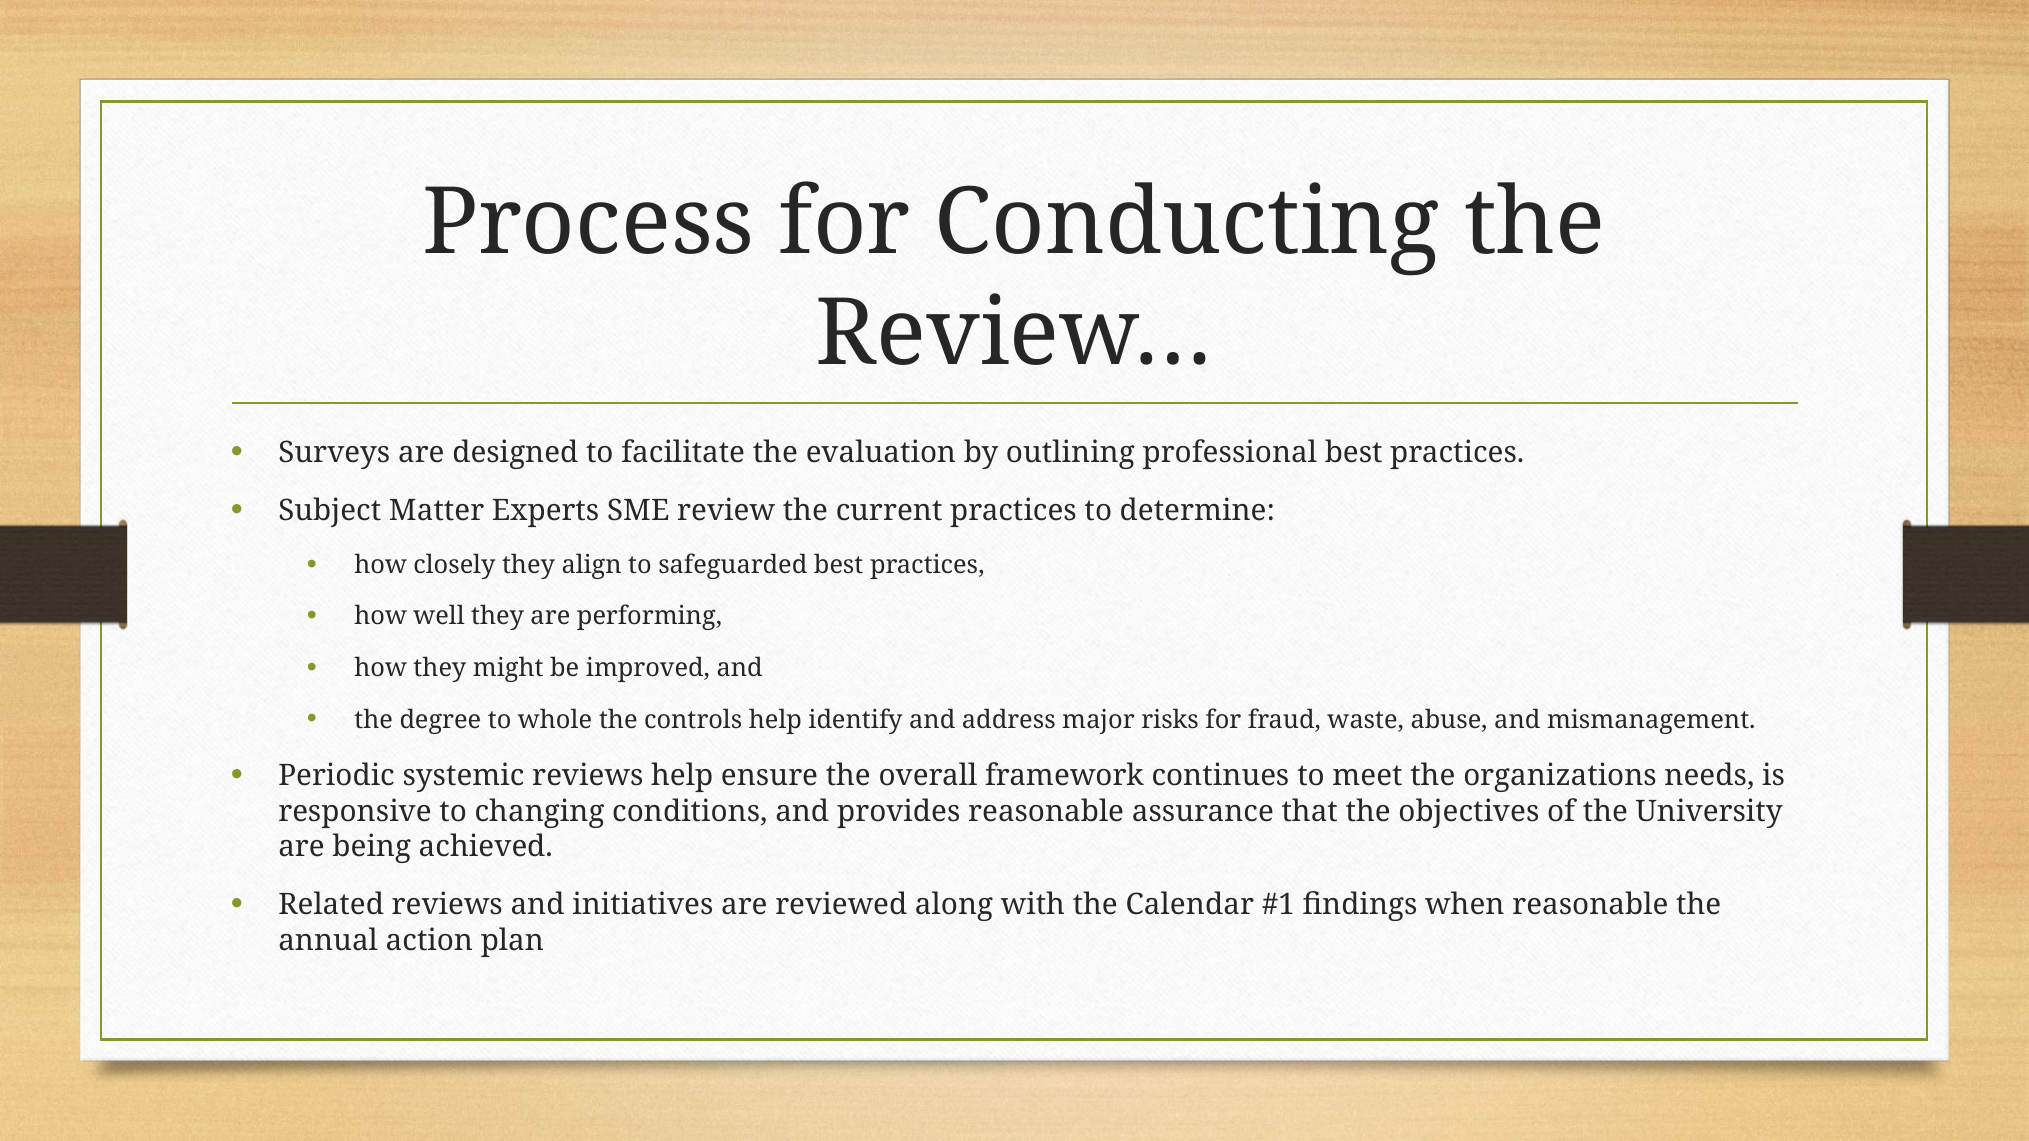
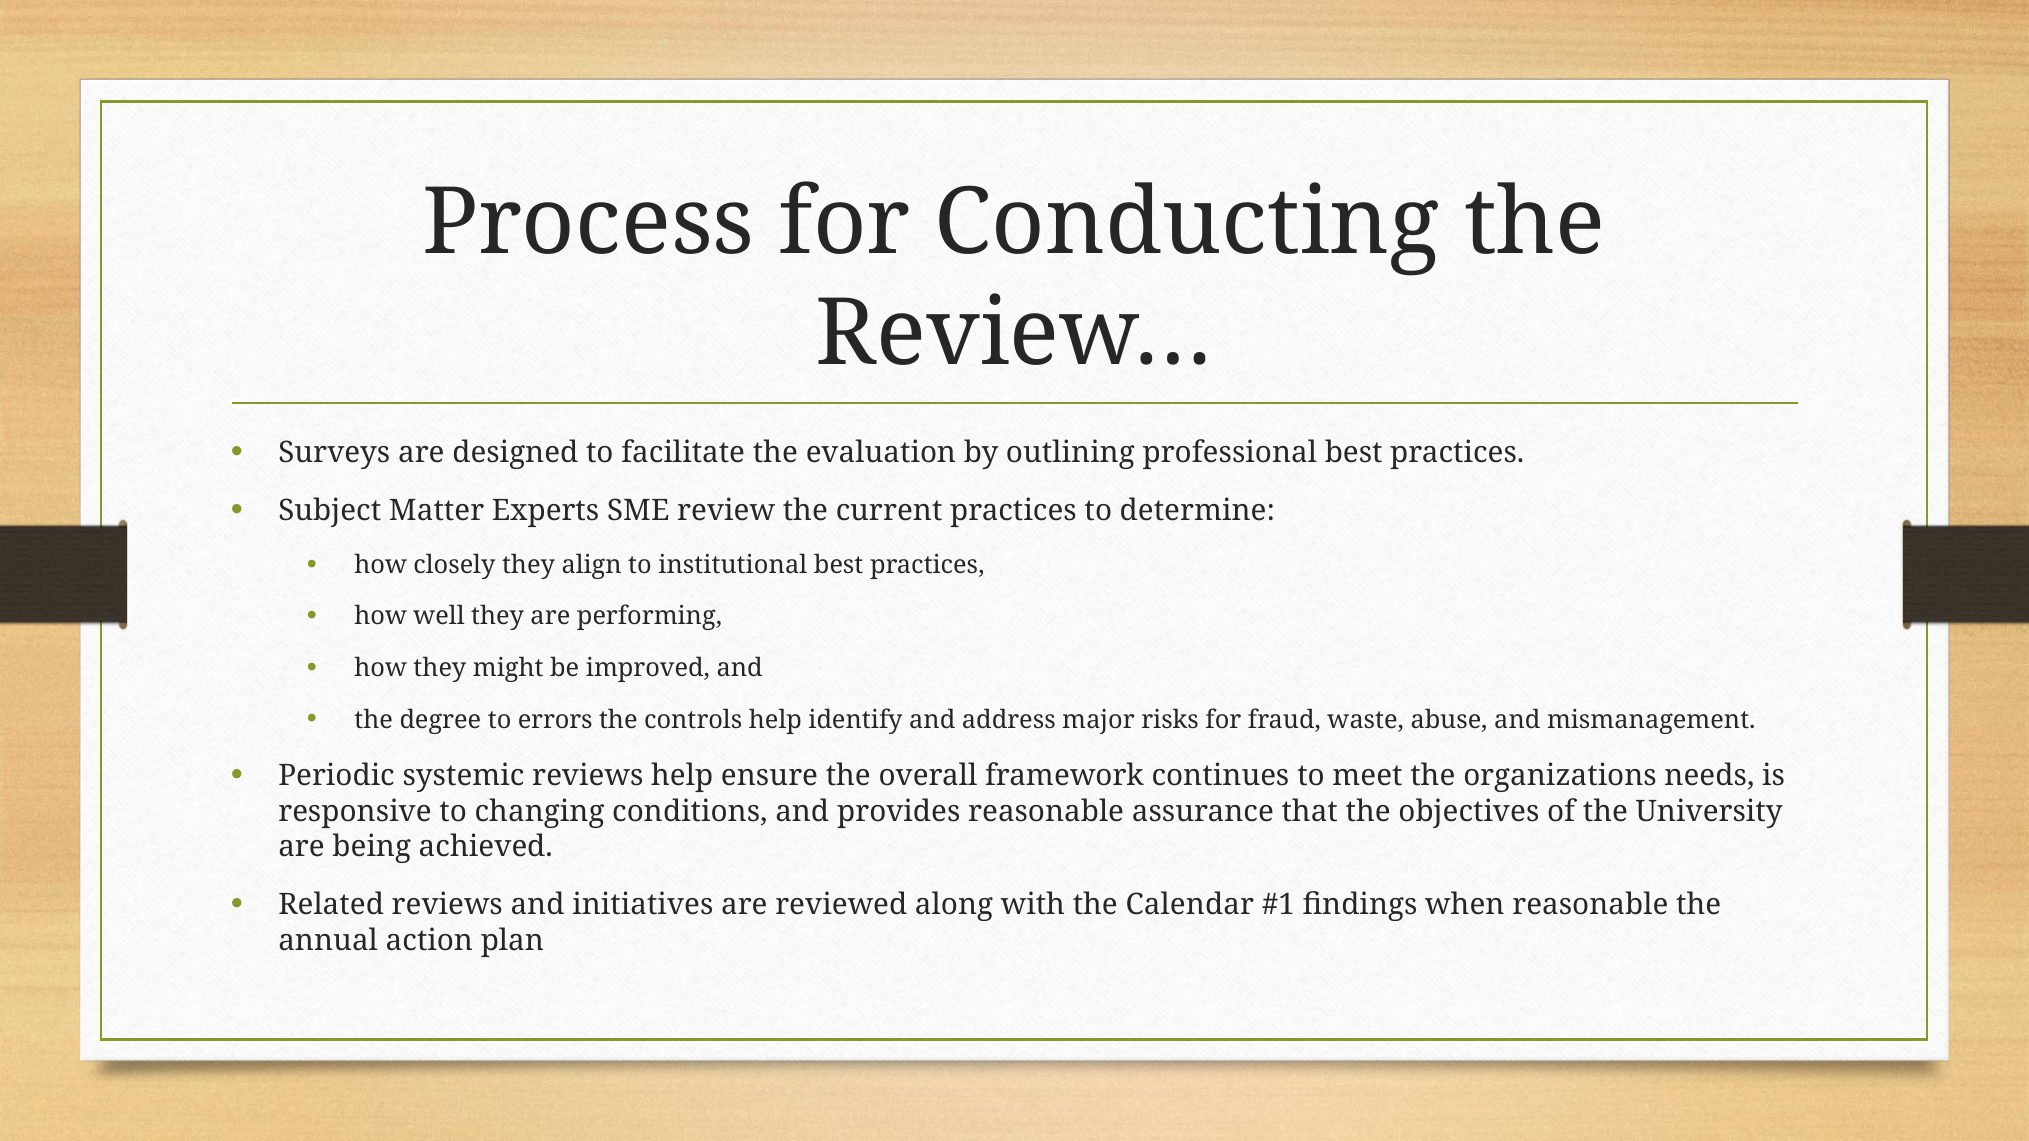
safeguarded: safeguarded -> institutional
whole: whole -> errors
